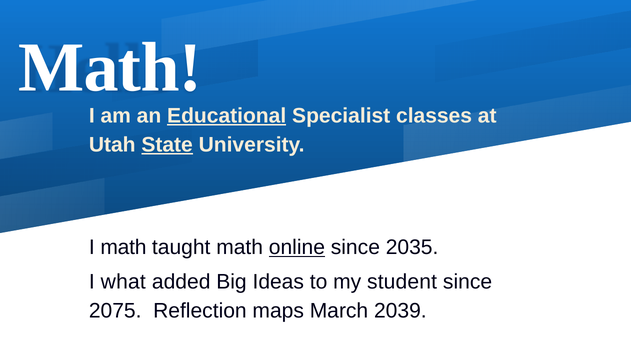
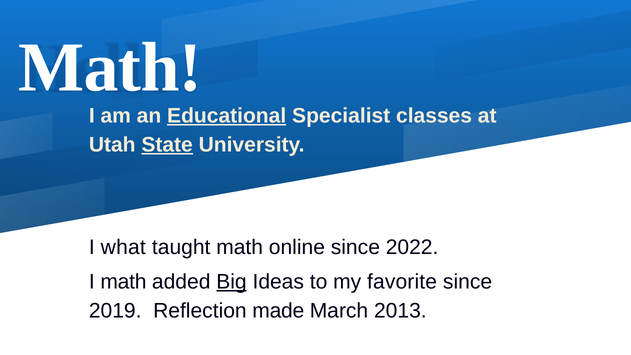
I math: math -> what
online underline: present -> none
2035: 2035 -> 2022
I what: what -> math
Big underline: none -> present
student: student -> favorite
2075: 2075 -> 2019
maps: maps -> made
2039: 2039 -> 2013
